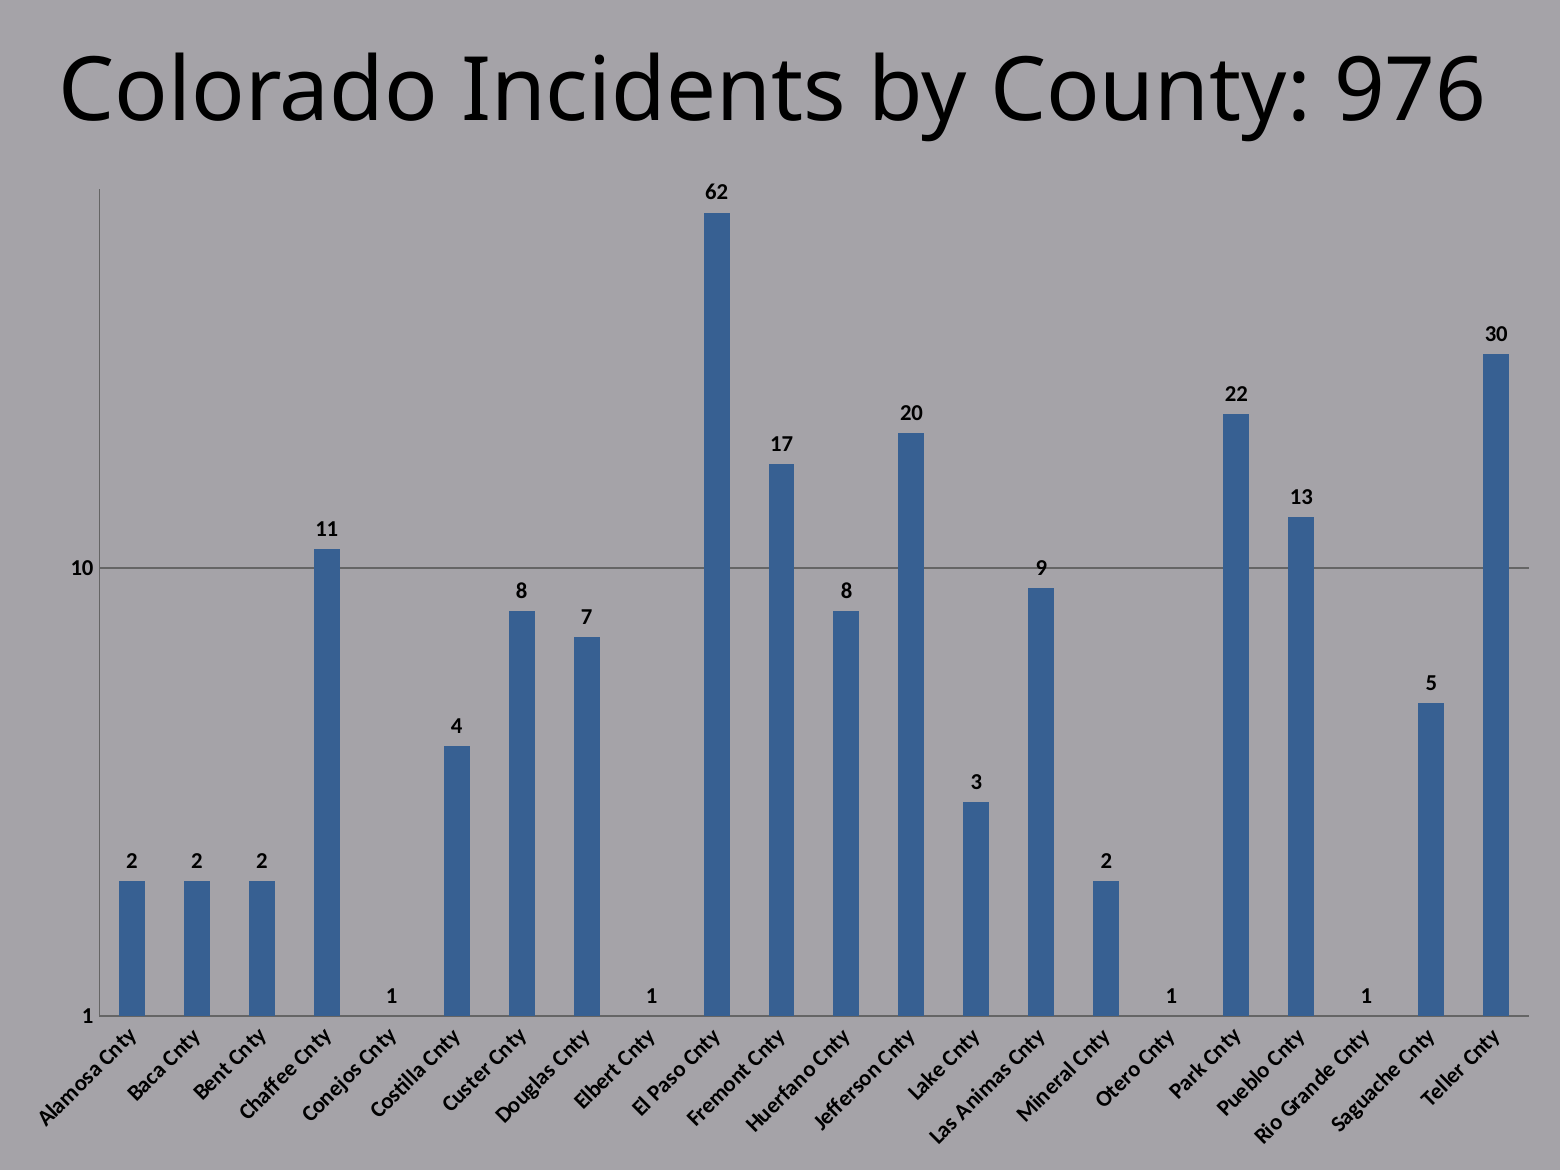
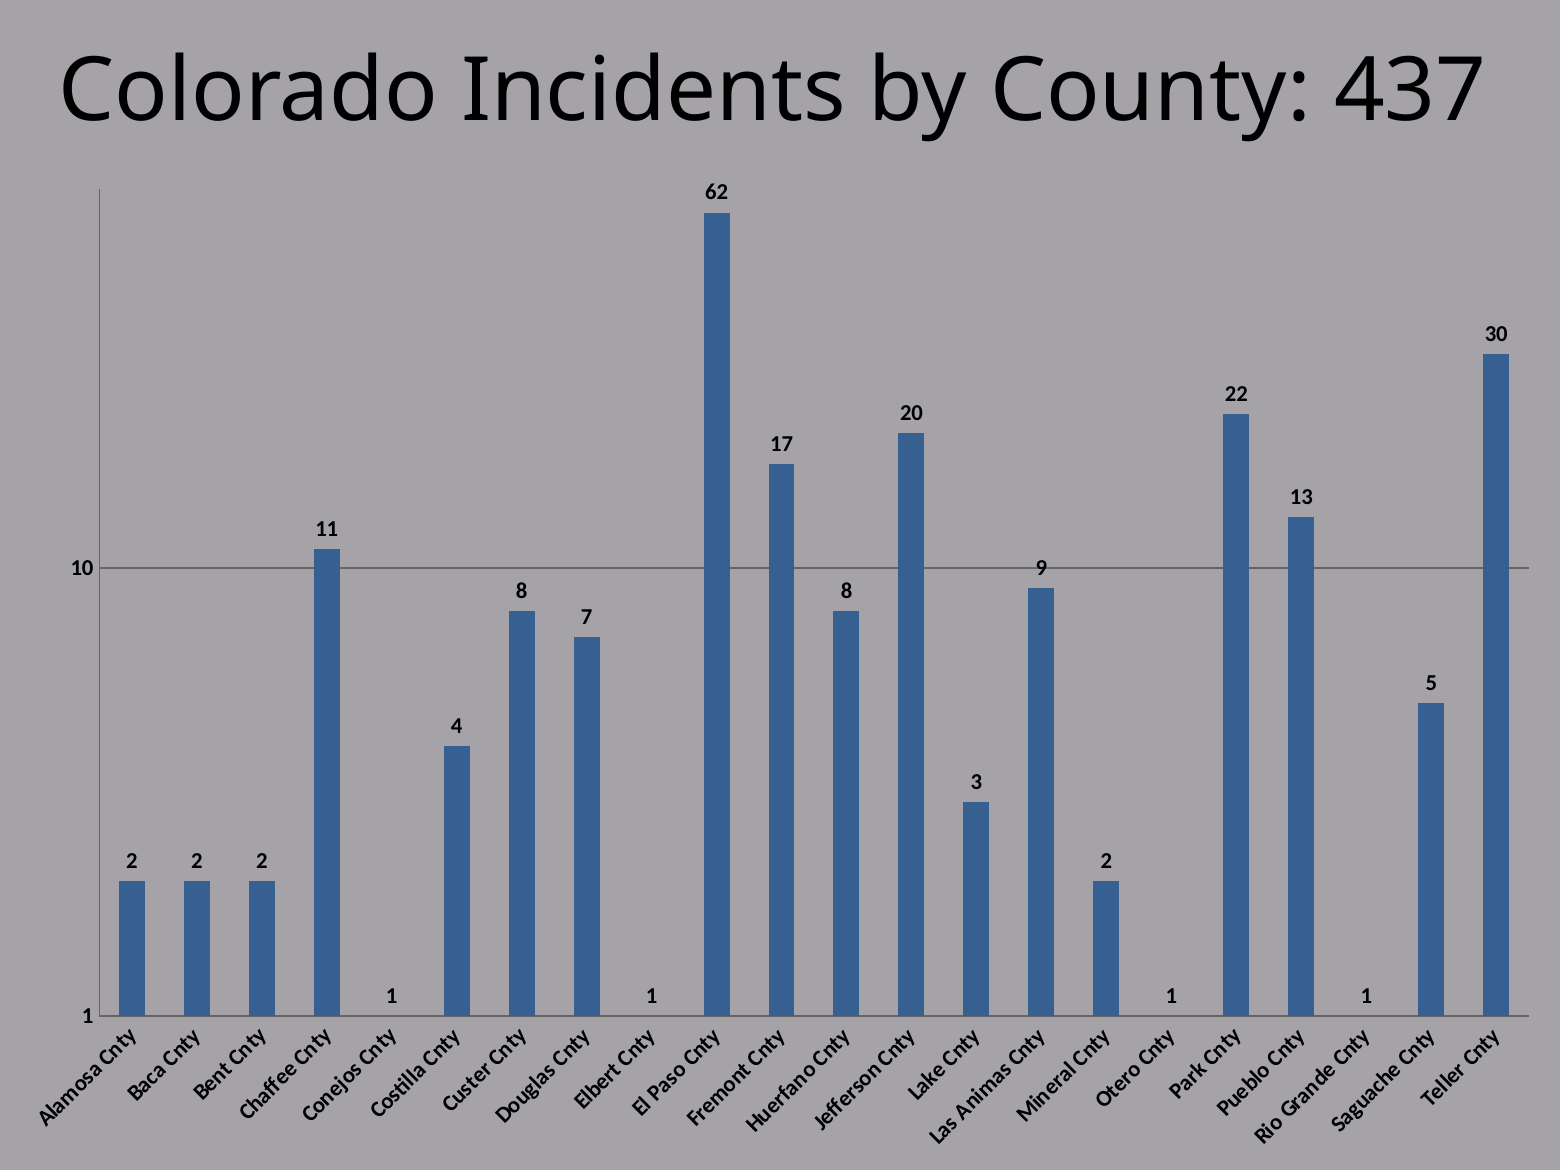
976: 976 -> 437
